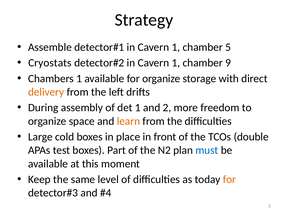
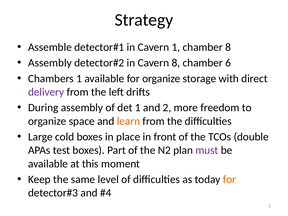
chamber 5: 5 -> 8
Cryostats at (50, 63): Cryostats -> Assembly
1 at (176, 63): 1 -> 8
9: 9 -> 6
delivery colour: orange -> purple
must colour: blue -> purple
